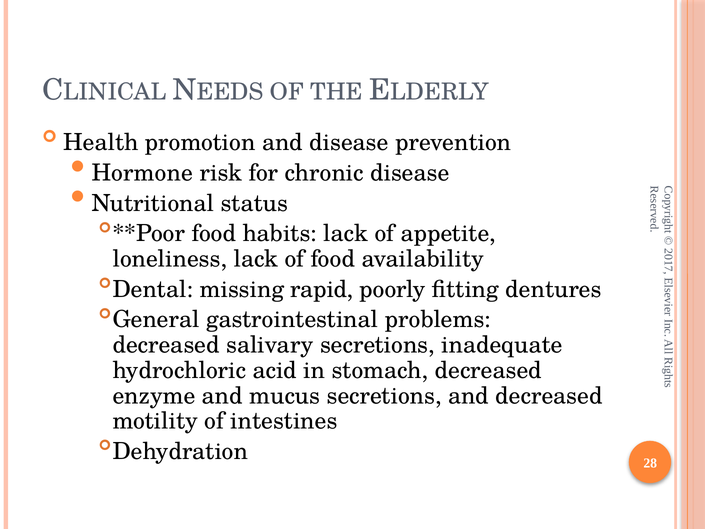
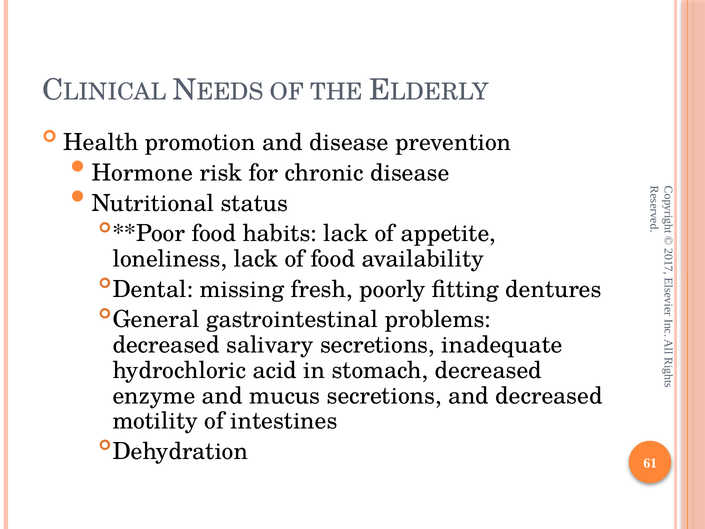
rapid: rapid -> fresh
28: 28 -> 61
